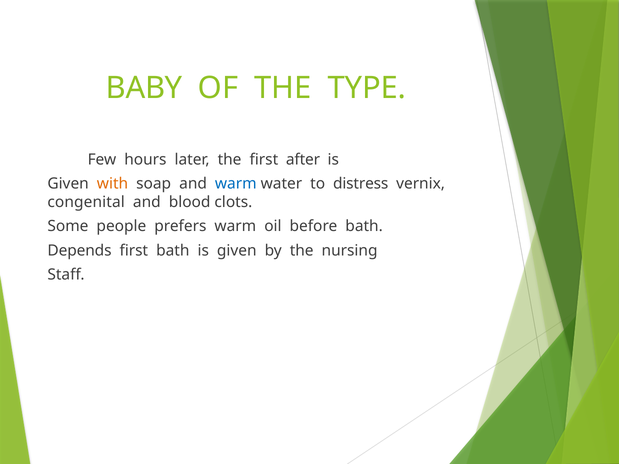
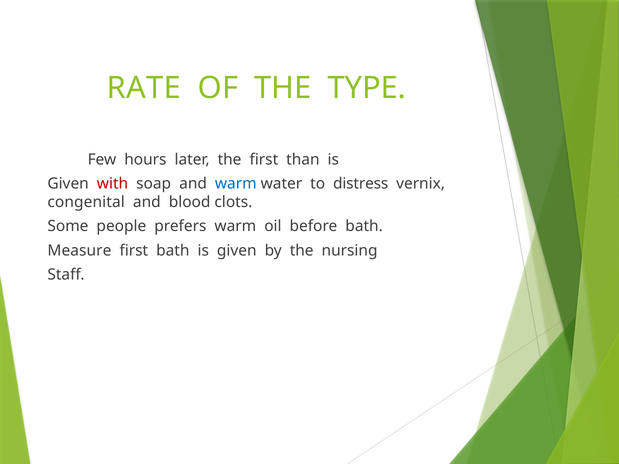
BABY: BABY -> RATE
after: after -> than
with colour: orange -> red
Depends: Depends -> Measure
